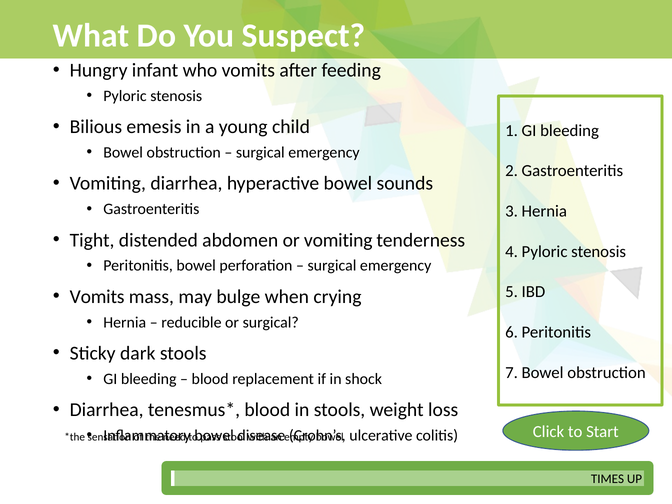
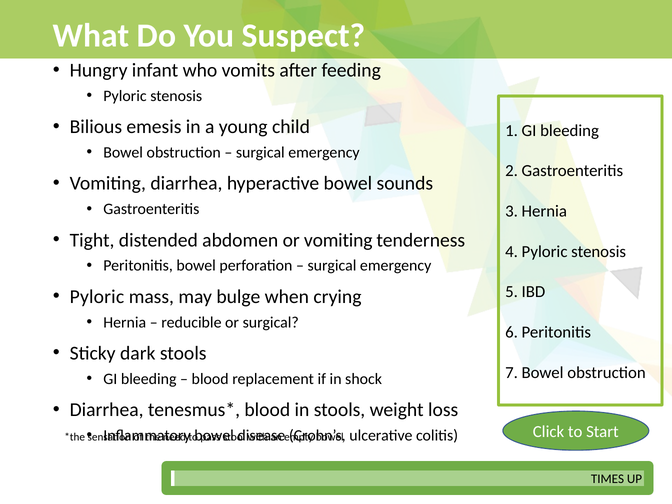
Vomits at (97, 297): Vomits -> Pyloric
